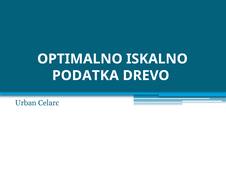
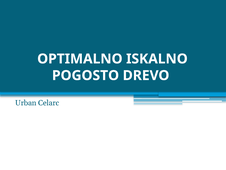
PODATKA: PODATKA -> POGOSTO
